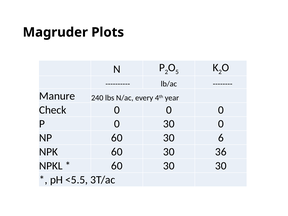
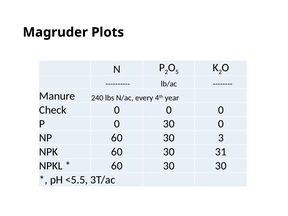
6: 6 -> 3
36: 36 -> 31
